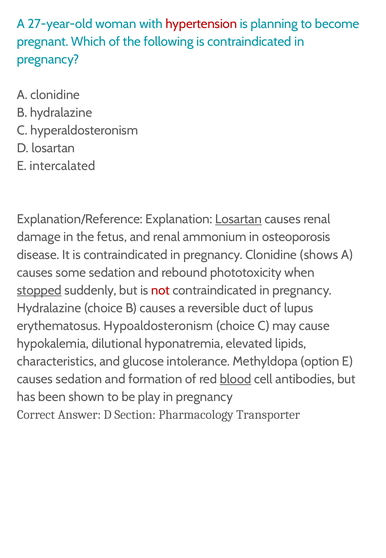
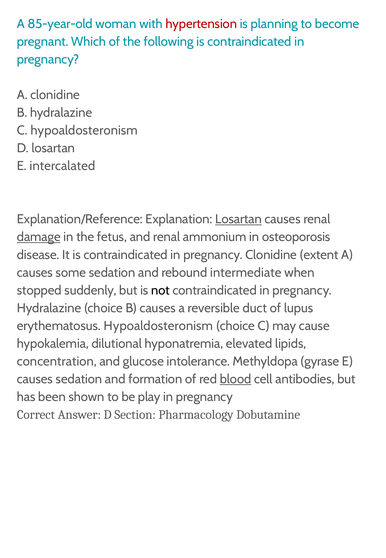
27-year-old: 27-year-old -> 85-year-old
C hyperaldosteronism: hyperaldosteronism -> hypoaldosteronism
damage underline: none -> present
shows: shows -> extent
phototoxicity: phototoxicity -> intermediate
stopped underline: present -> none
not colour: red -> black
characteristics: characteristics -> concentration
option: option -> gyrase
Transporter: Transporter -> Dobutamine
